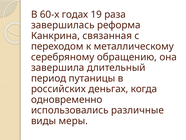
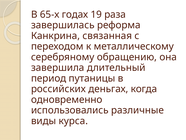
60-х: 60-х -> 65-х
меры: меры -> курса
